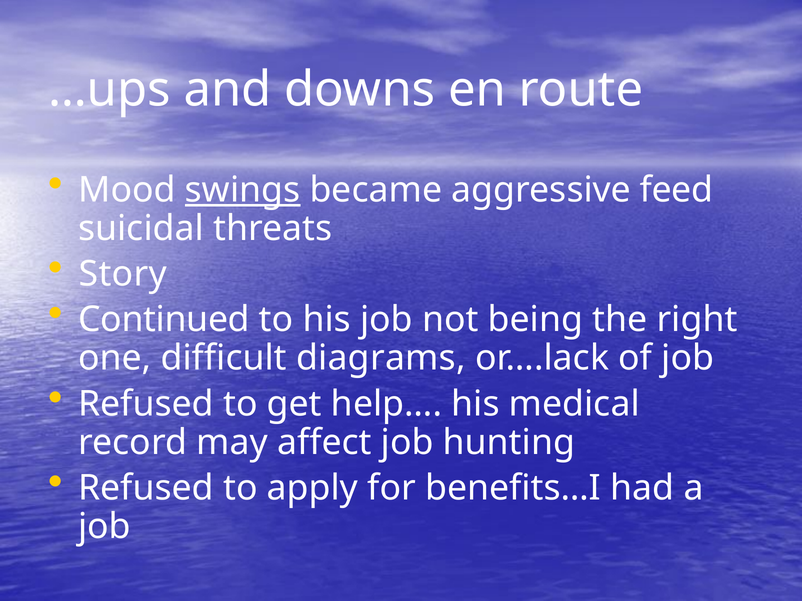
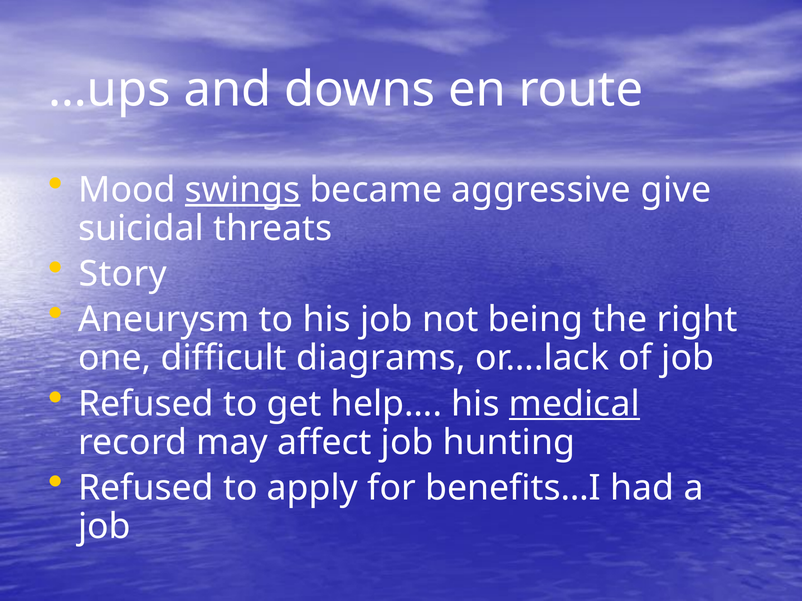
feed: feed -> give
Continued: Continued -> Aneurysm
medical underline: none -> present
